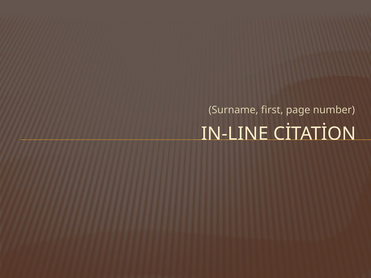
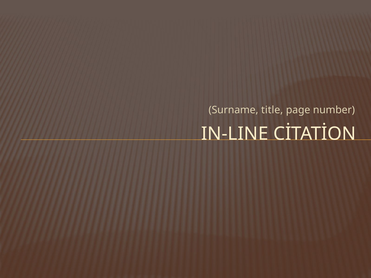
first: first -> title
